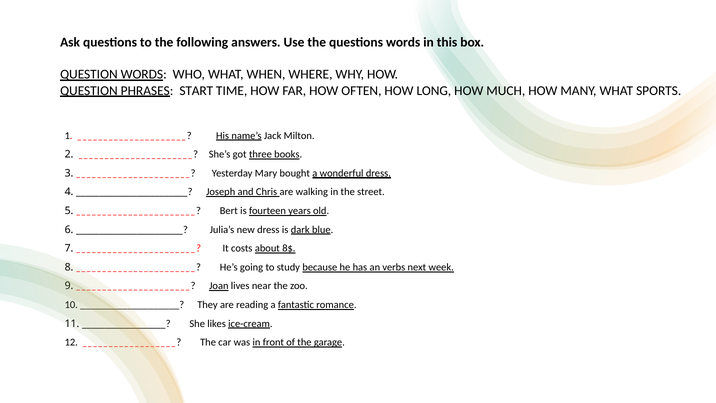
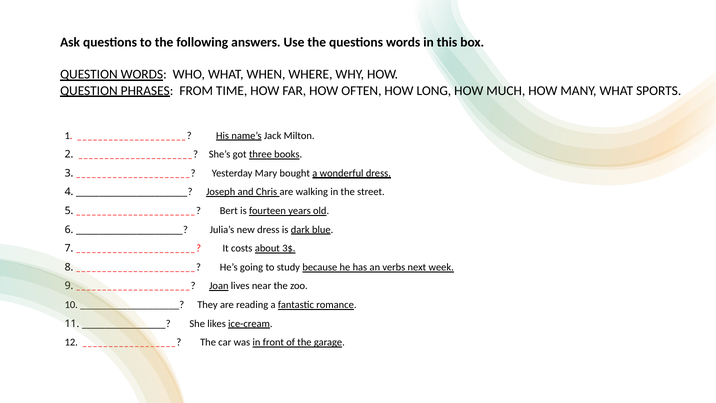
START: START -> FROM
8$: 8$ -> 3$
